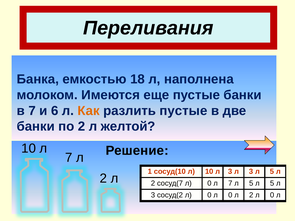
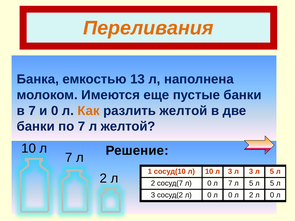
Переливания colour: black -> orange
18: 18 -> 13
и 6: 6 -> 0
разлить пустые: пустые -> желтой
по 2: 2 -> 7
